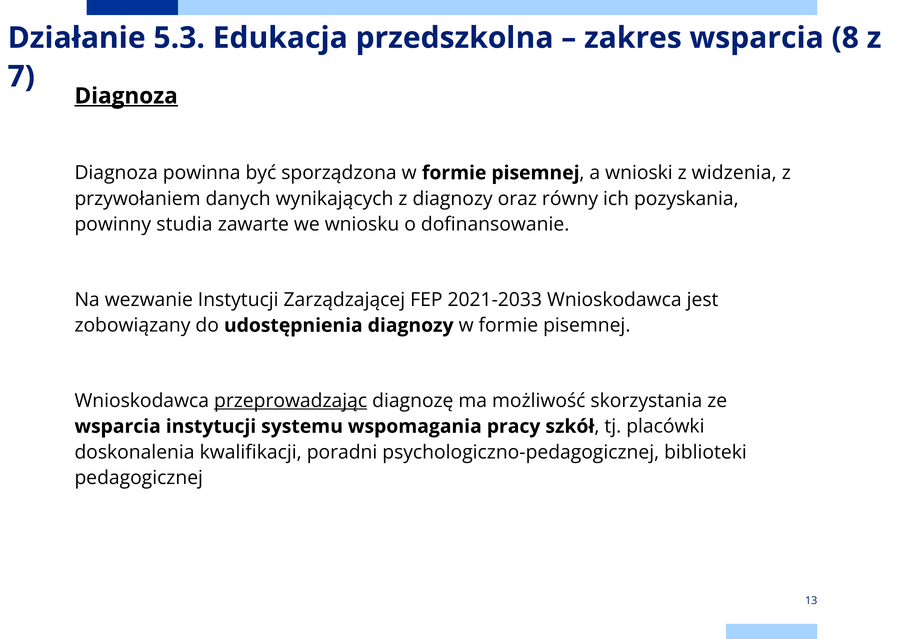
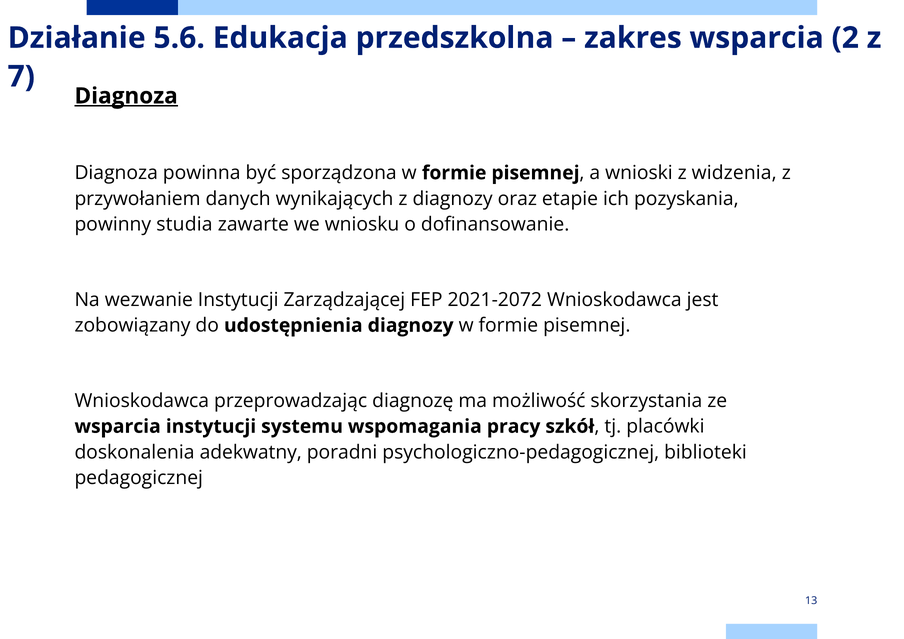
5.3: 5.3 -> 5.6
8: 8 -> 2
równy: równy -> etapie
2021-2033: 2021-2033 -> 2021-2072
przeprowadzając underline: present -> none
kwalifikacji: kwalifikacji -> adekwatny
